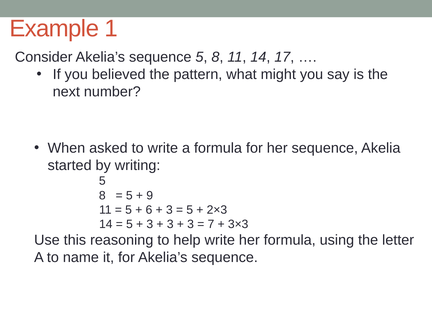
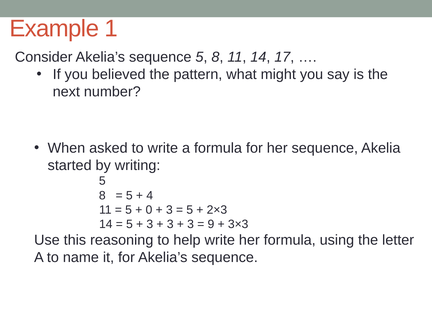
9: 9 -> 4
6: 6 -> 0
7: 7 -> 9
